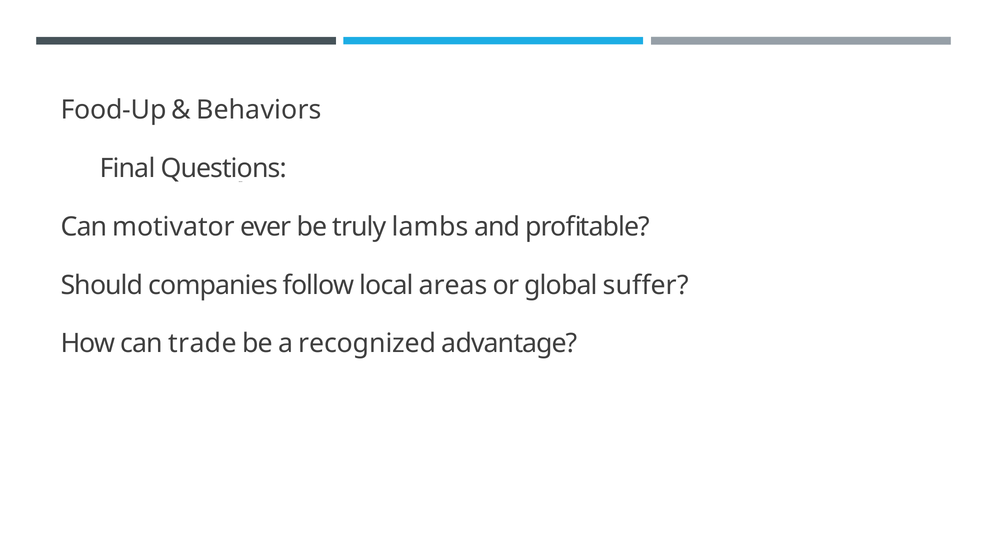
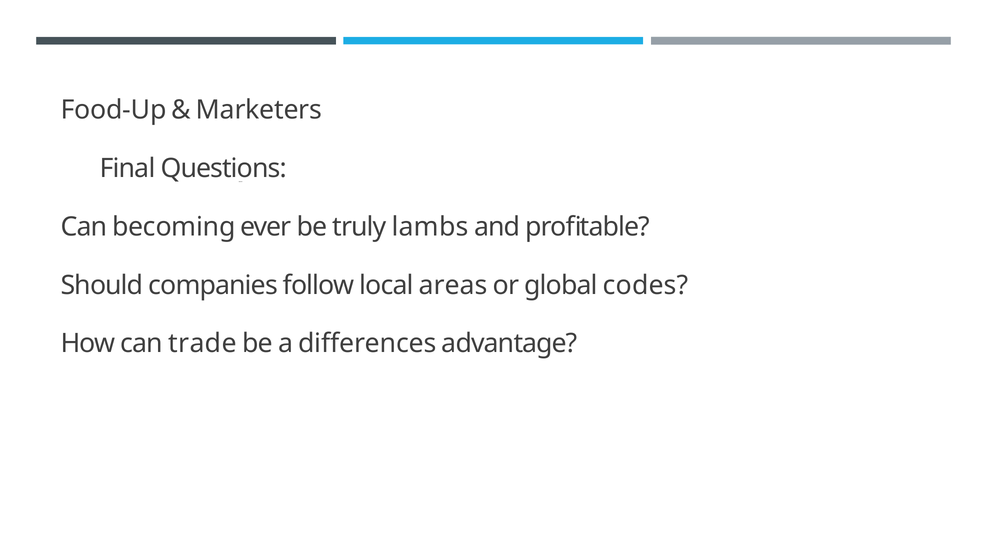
Behaviors: Behaviors -> Marketers
motivator: motivator -> becoming
suffer: suffer -> codes
recognized: recognized -> differences
